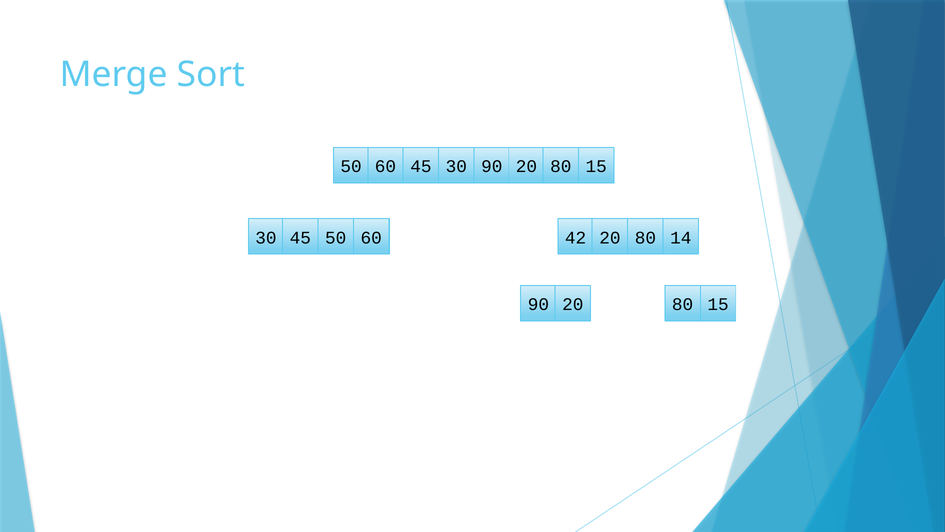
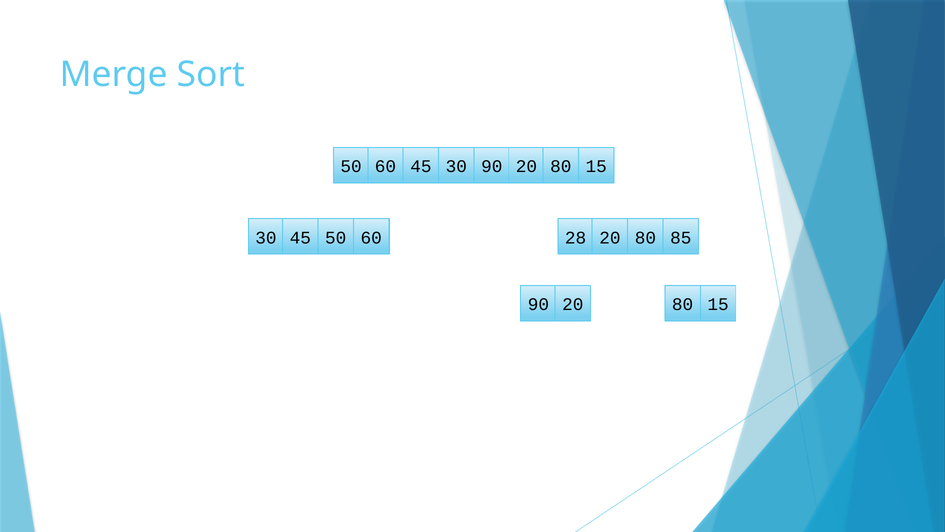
42: 42 -> 28
14: 14 -> 85
